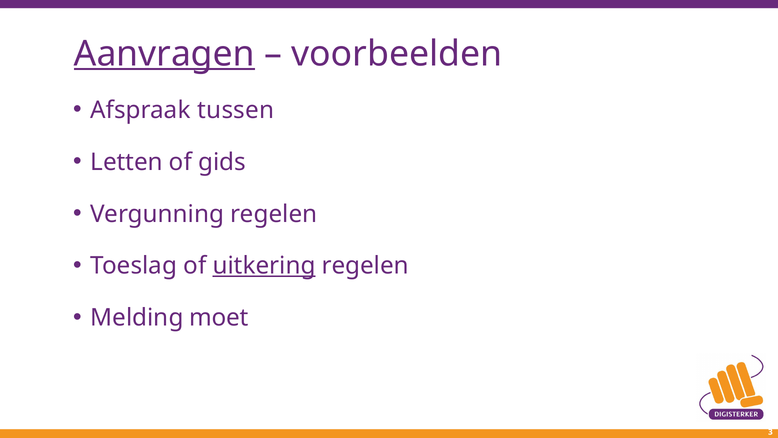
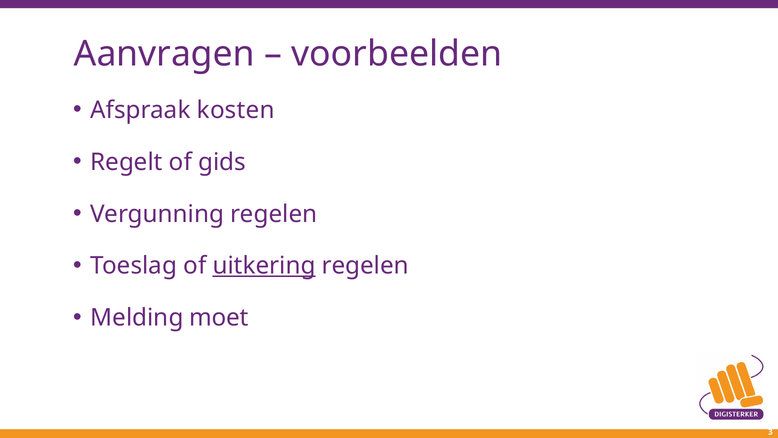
Aanvragen underline: present -> none
tussen: tussen -> kosten
Letten: Letten -> Regelt
